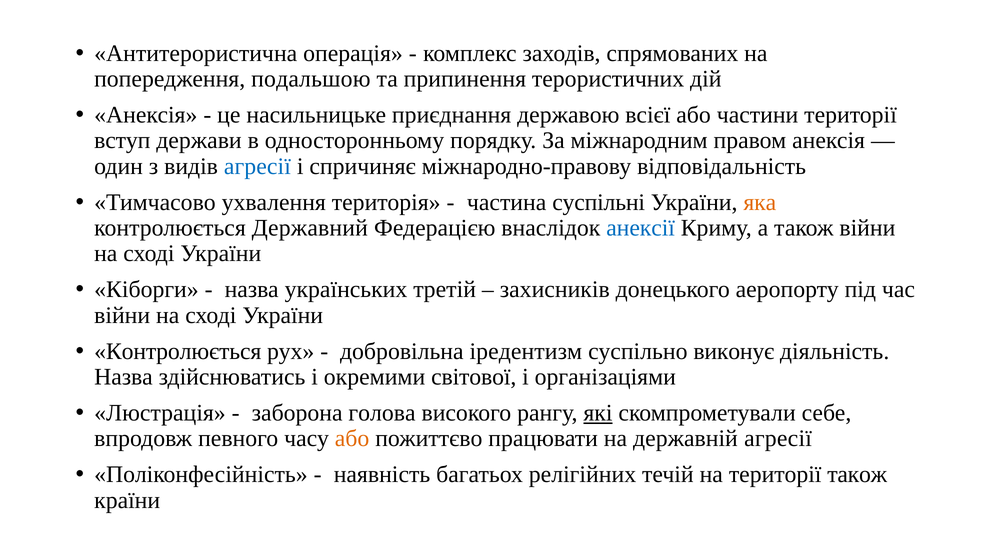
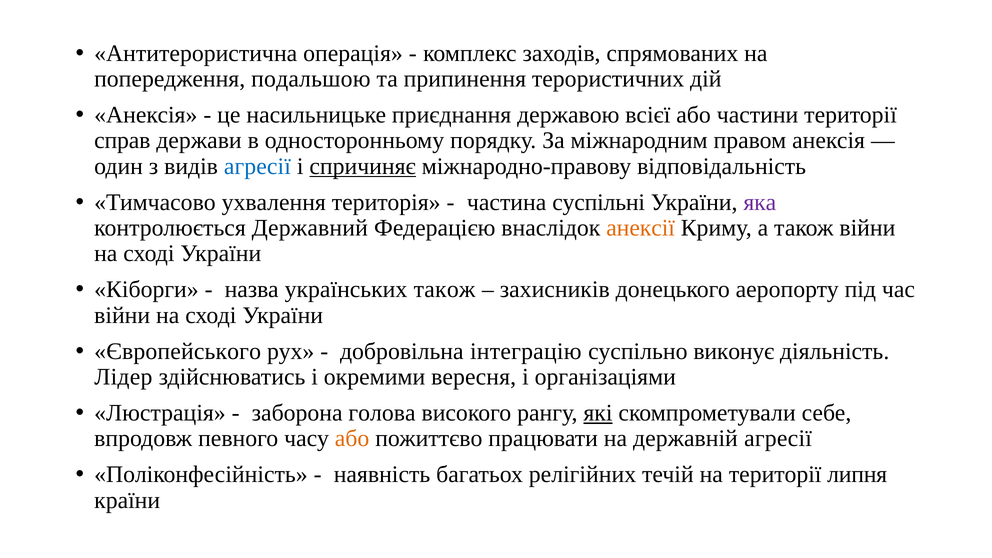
вступ: вступ -> справ
спричиняє underline: none -> present
яка colour: orange -> purple
анексії colour: blue -> orange
українських третій: третій -> також
Контролюється at (178, 351): Контролюється -> Європейського
іредентизм: іредентизм -> інтеграцію
Назва at (123, 377): Назва -> Лідер
світової: світової -> вересня
території також: також -> липня
